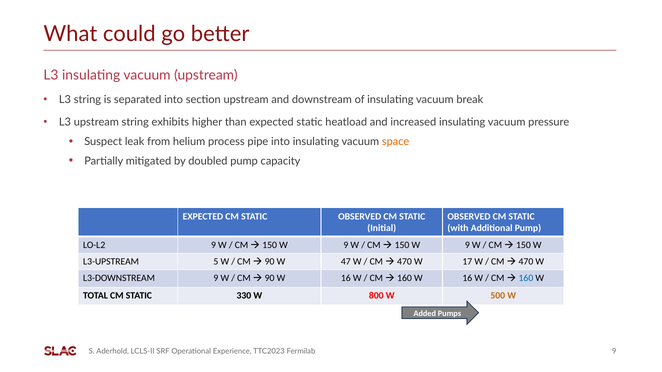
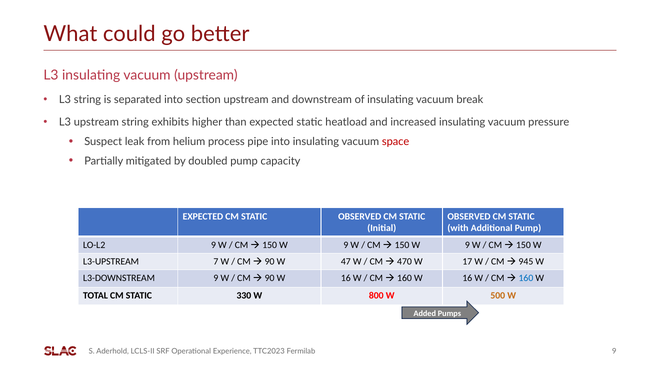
space colour: orange -> red
5: 5 -> 7
470 at (526, 262): 470 -> 945
